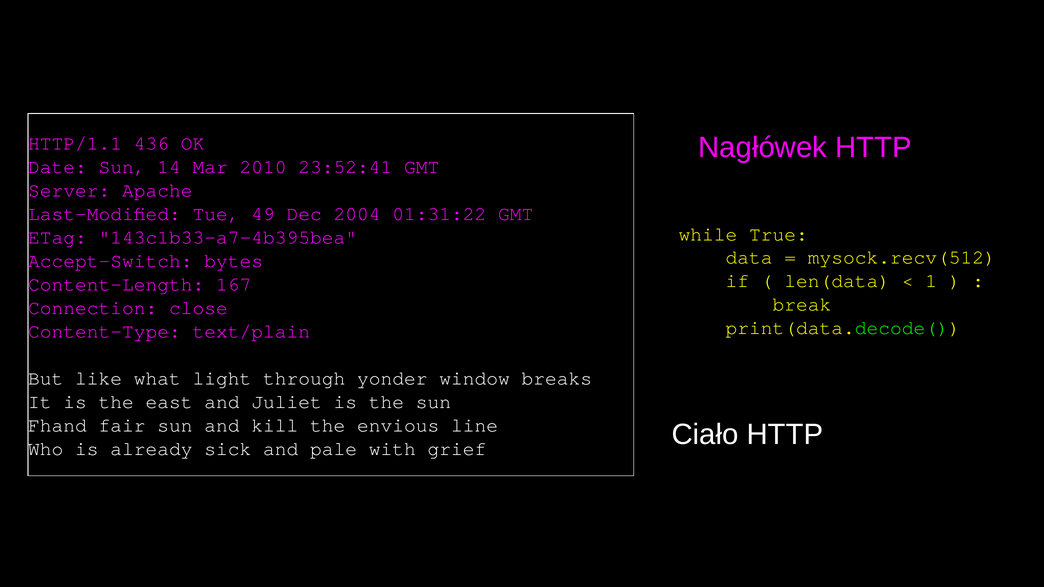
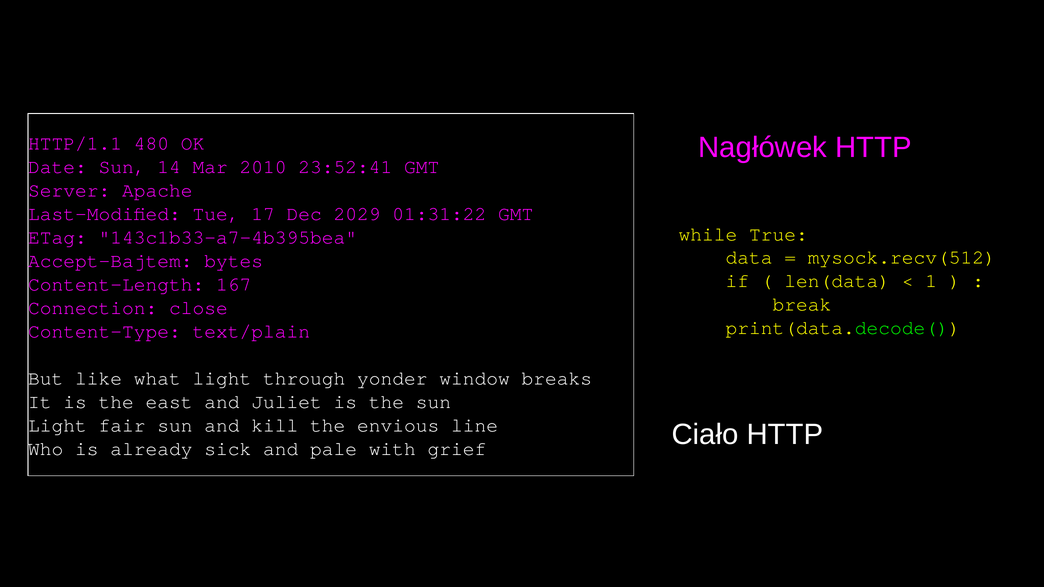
436: 436 -> 480
49: 49 -> 17
2004: 2004 -> 2029
Accept-Switch: Accept-Switch -> Accept-Bajtem
Fhand at (57, 425): Fhand -> Light
